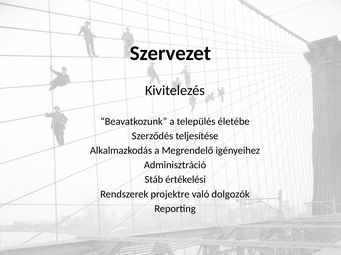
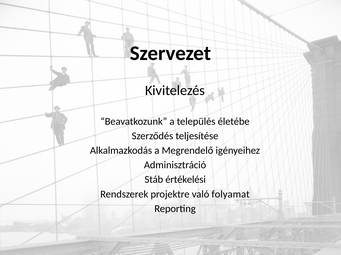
dolgozók: dolgozók -> folyamat
